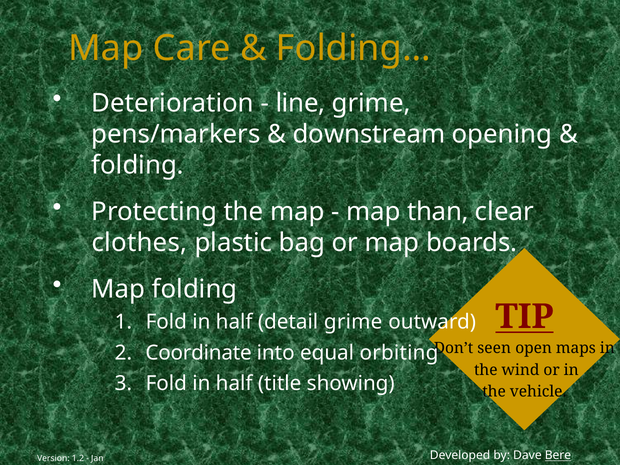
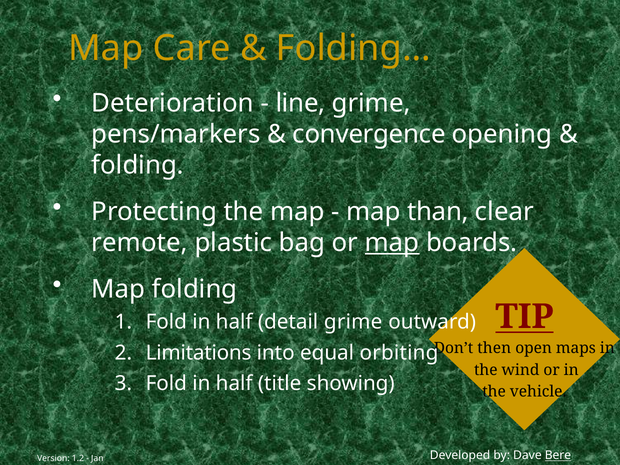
downstream: downstream -> convergence
clothes: clothes -> remote
map at (392, 243) underline: none -> present
seen: seen -> then
Coordinate: Coordinate -> Limitations
